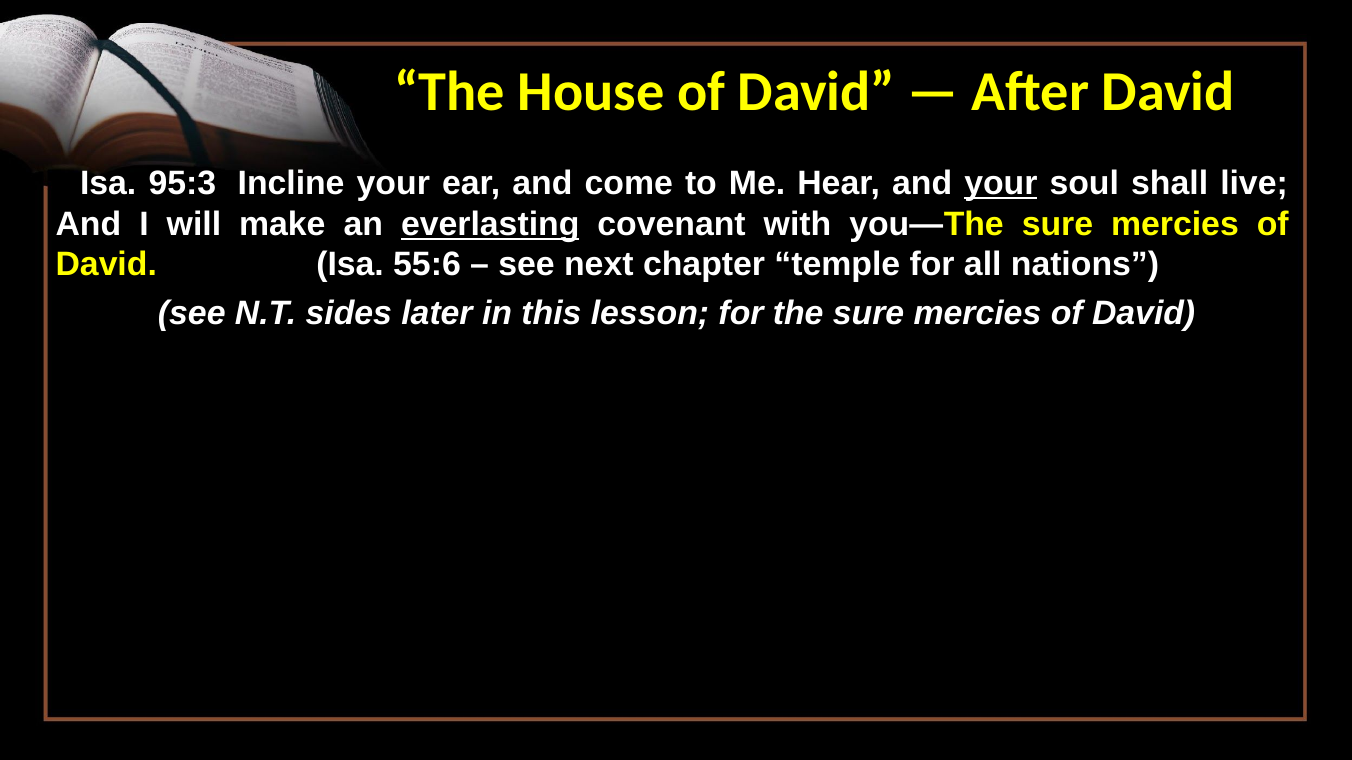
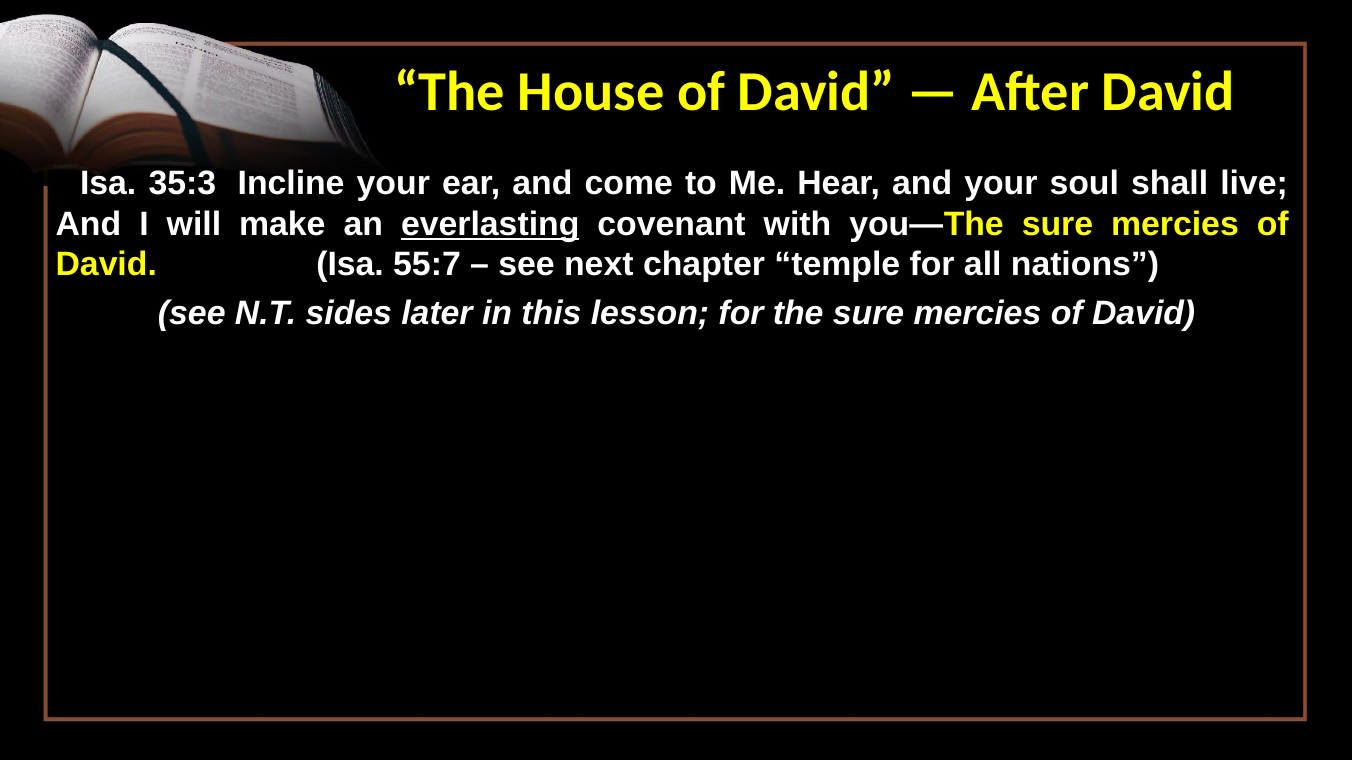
95:3: 95:3 -> 35:3
your at (1001, 184) underline: present -> none
55:6: 55:6 -> 55:7
